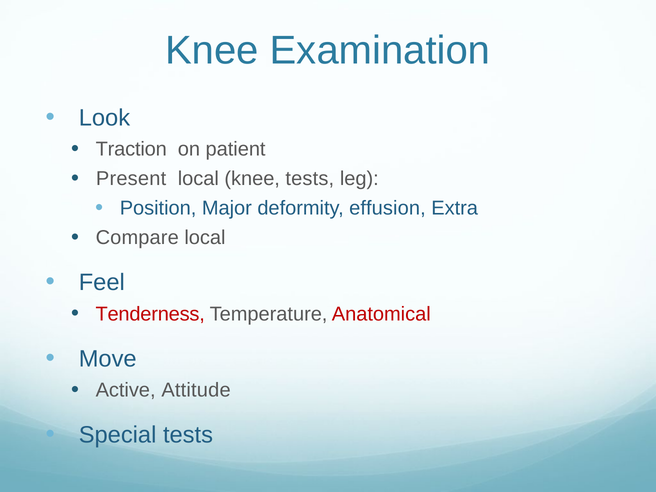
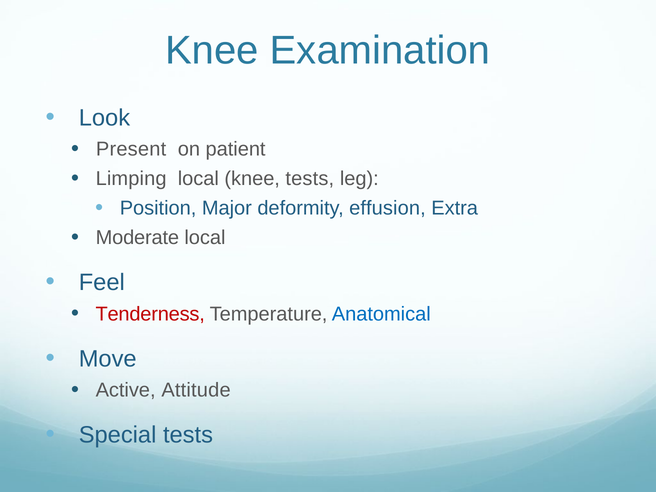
Traction: Traction -> Present
Present: Present -> Limping
Compare: Compare -> Moderate
Anatomical colour: red -> blue
